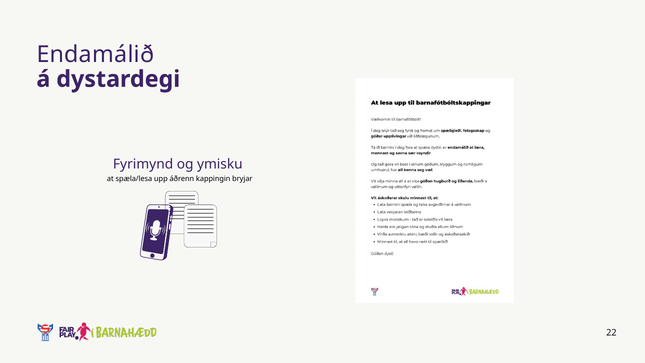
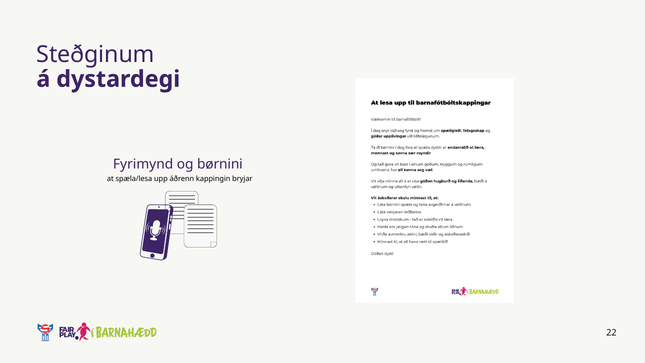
Endamálið: Endamálið -> Steðginum
ymisku: ymisku -> børnini
